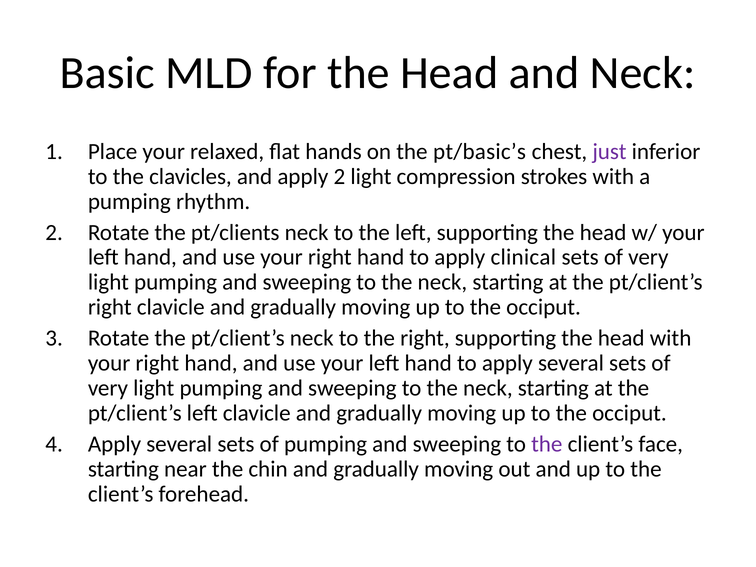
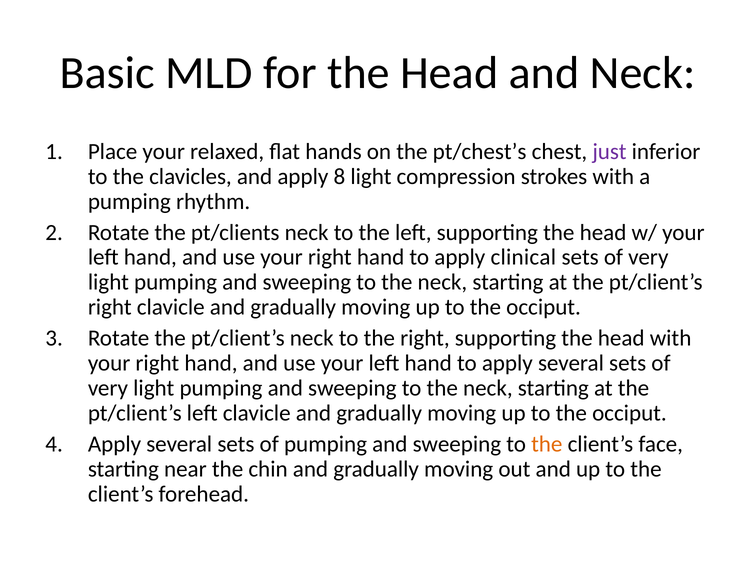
pt/basic’s: pt/basic’s -> pt/chest’s
apply 2: 2 -> 8
the at (547, 444) colour: purple -> orange
